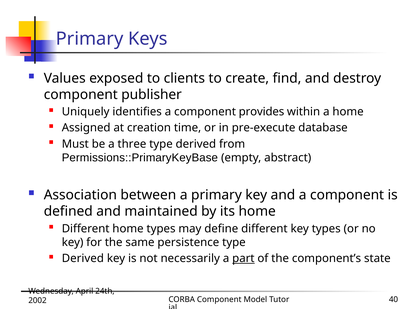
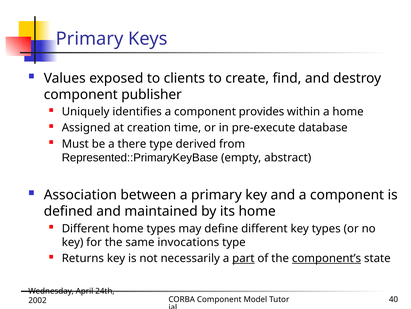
three: three -> there
Permissions::PrimaryKeyBase: Permissions::PrimaryKeyBase -> Represented::PrimaryKeyBase
persistence: persistence -> invocations
Derived at (83, 258): Derived -> Returns
component’s underline: none -> present
